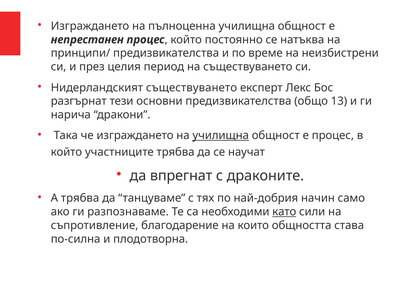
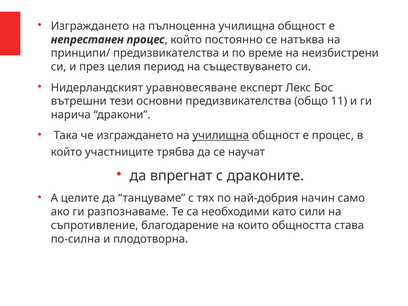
Нидерландският съществуването: съществуването -> уравновесяване
разгърнат: разгърнат -> вътрешни
13: 13 -> 11
А трябва: трябва -> целите
като underline: present -> none
